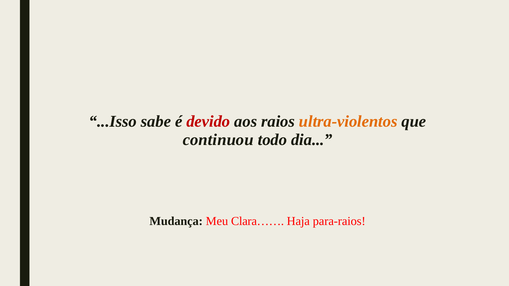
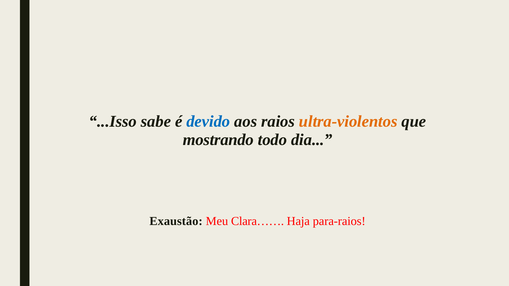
devido colour: red -> blue
continuou: continuou -> mostrando
Mudança: Mudança -> Exaustão
